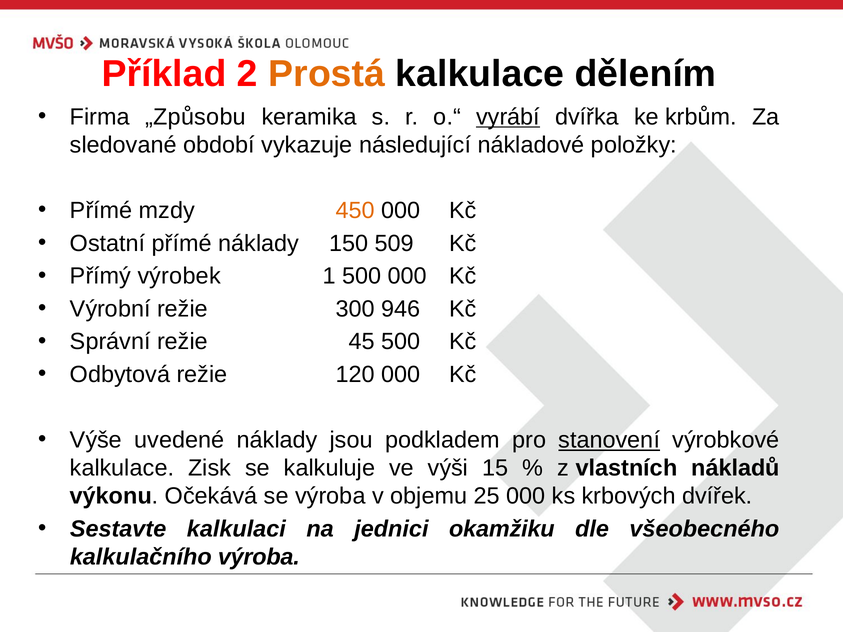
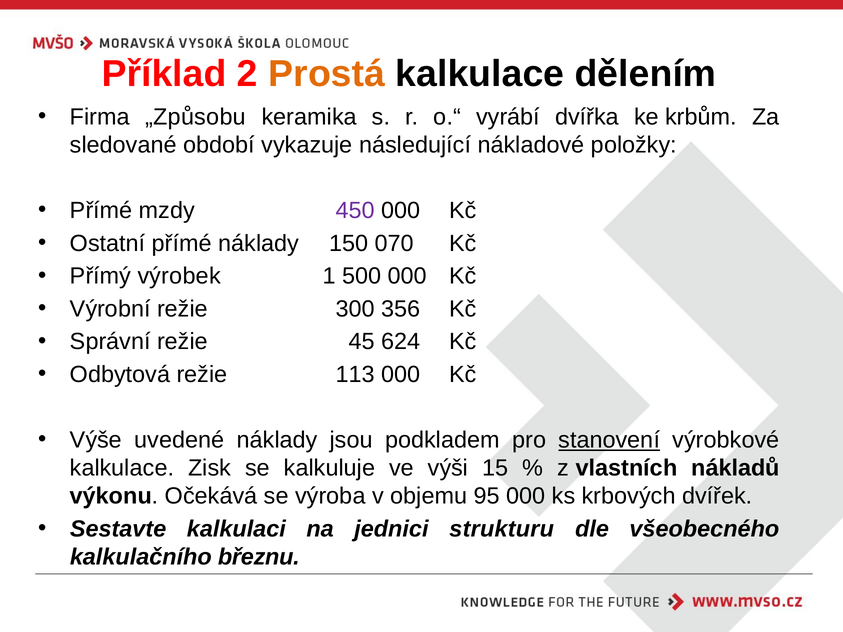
vyrábí underline: present -> none
450 colour: orange -> purple
509: 509 -> 070
946: 946 -> 356
45 500: 500 -> 624
120: 120 -> 113
25: 25 -> 95
okamžiku: okamžiku -> strukturu
kalkulačního výroba: výroba -> březnu
